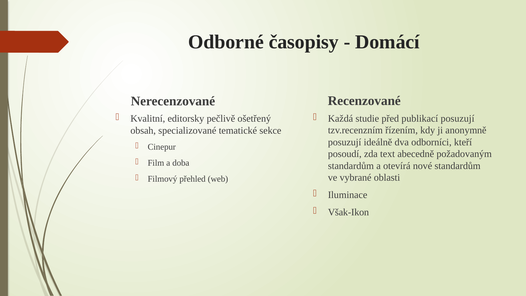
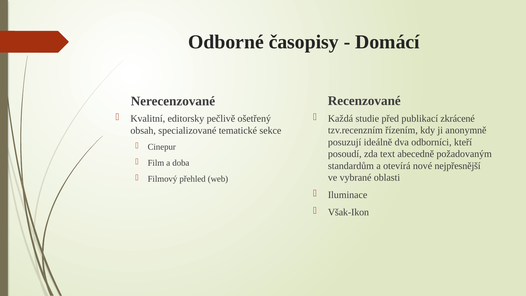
publikací posuzují: posuzují -> zkrácené
nové standardům: standardům -> nejpřesnější
